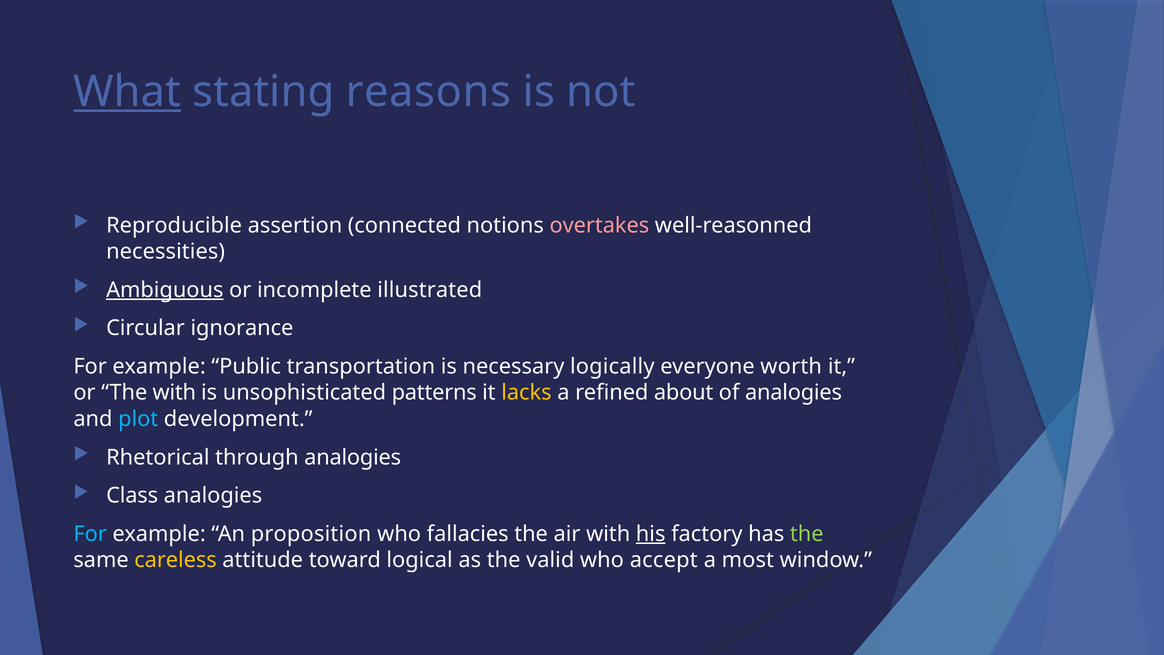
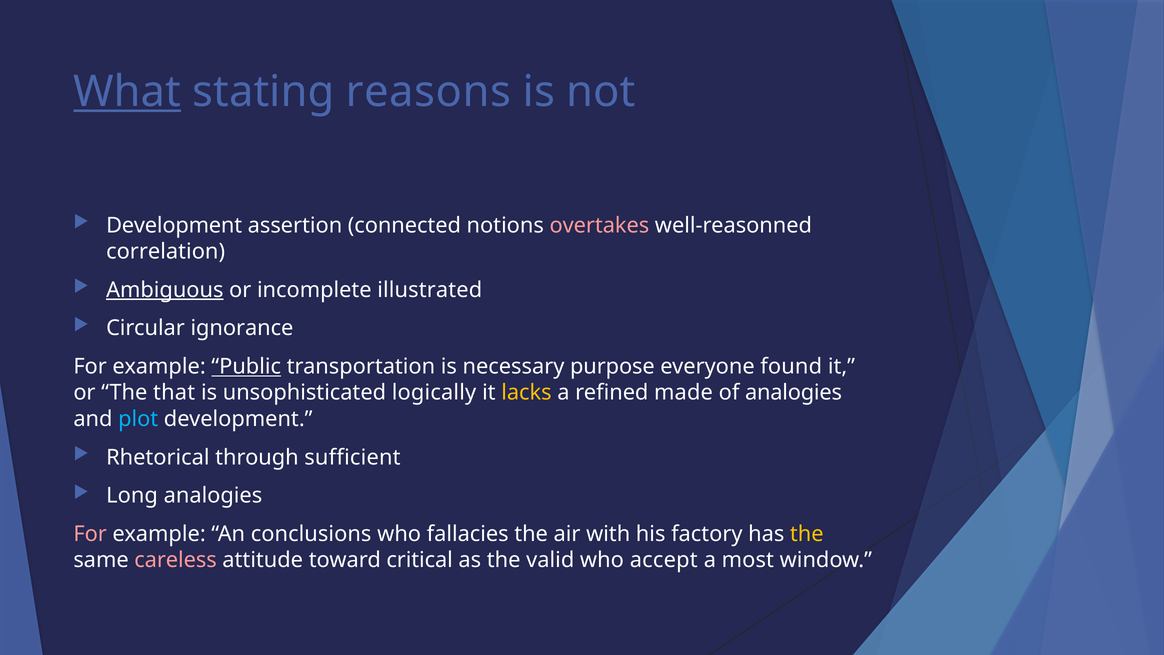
Reproducible at (174, 225): Reproducible -> Development
necessities: necessities -> correlation
Public underline: none -> present
logically: logically -> purpose
worth: worth -> found
The with: with -> that
patterns: patterns -> logically
about: about -> made
through analogies: analogies -> sufficient
Class: Class -> Long
For at (90, 534) colour: light blue -> pink
proposition: proposition -> conclusions
his underline: present -> none
the at (807, 534) colour: light green -> yellow
careless colour: yellow -> pink
logical: logical -> critical
